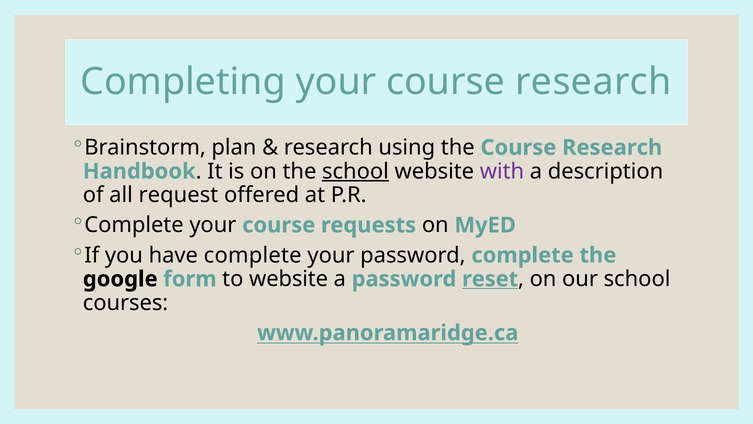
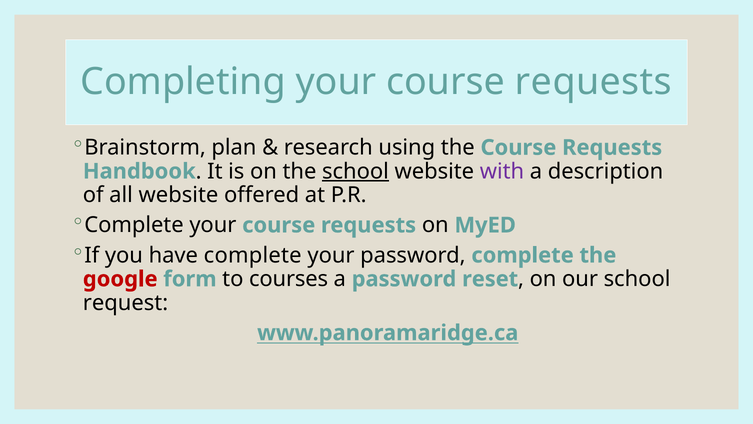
Completing your course research: research -> requests
the Course Research: Research -> Requests
all request: request -> website
google colour: black -> red
to website: website -> courses
reset underline: present -> none
courses: courses -> request
